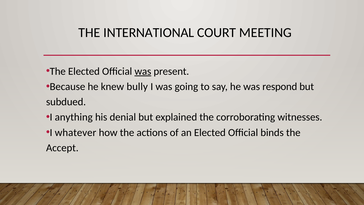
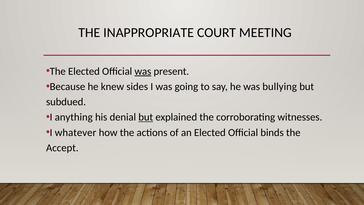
INTERNATIONAL: INTERNATIONAL -> INAPPROPRIATE
bully: bully -> sides
respond: respond -> bullying
but at (146, 117) underline: none -> present
